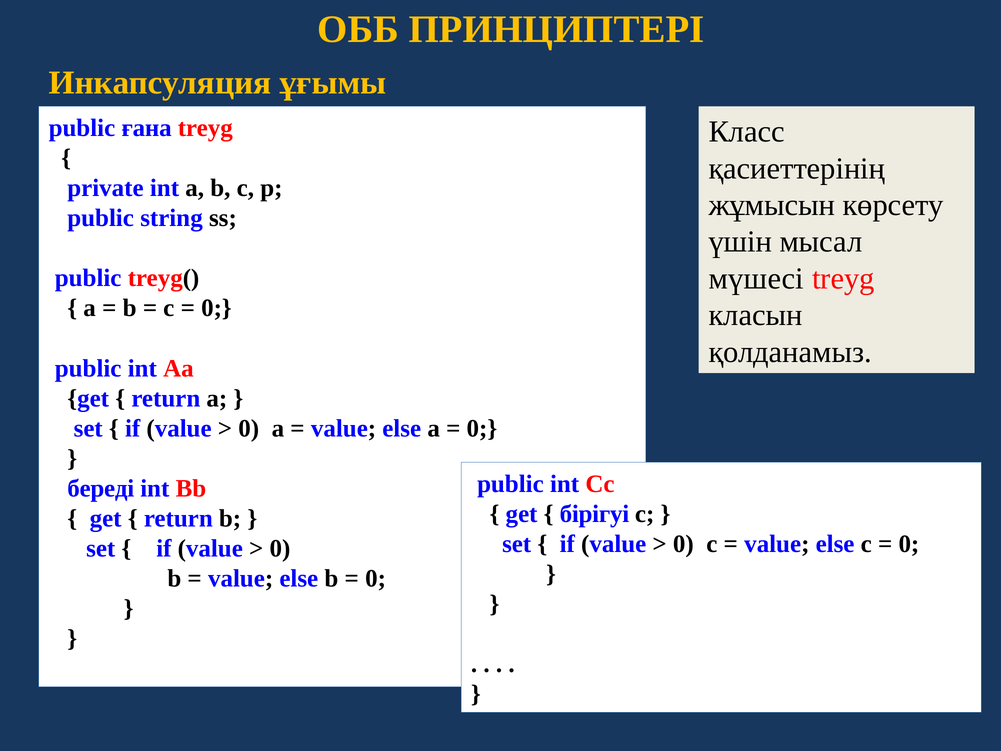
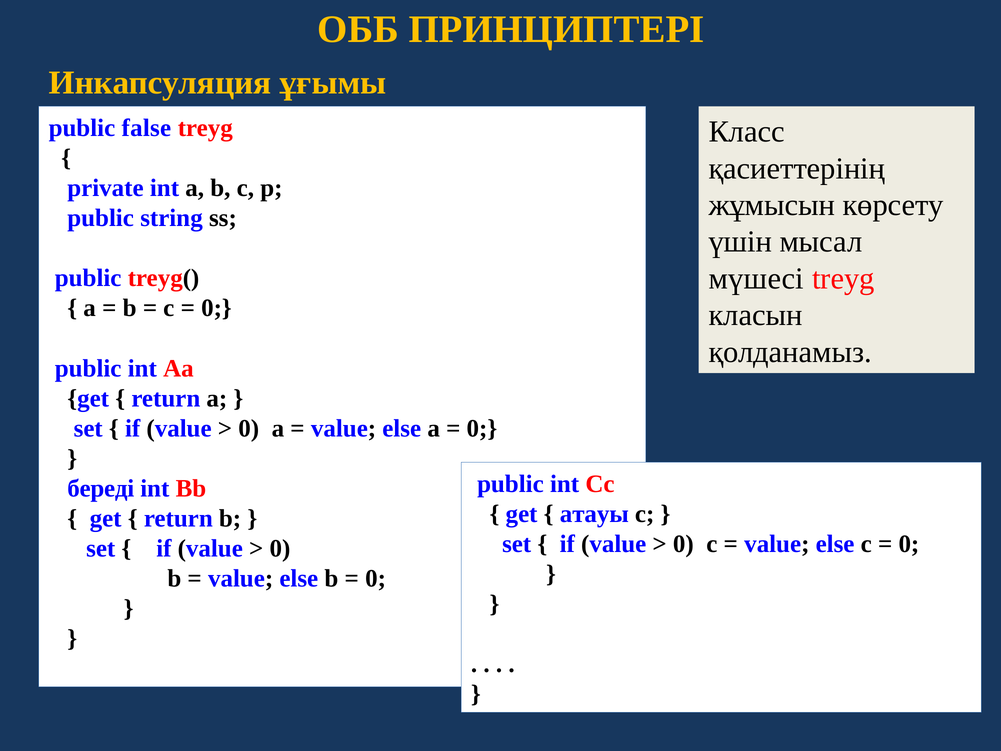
ғана: ғана -> false
бірігуі: бірігуі -> атауы
